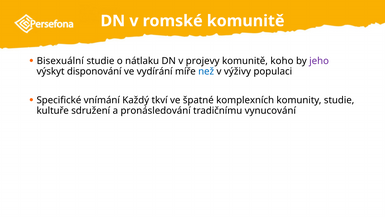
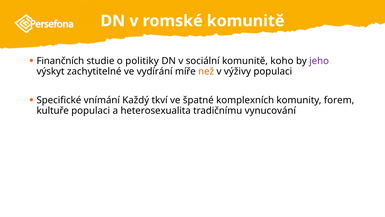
Bisexuální: Bisexuální -> Finančních
nátlaku: nátlaku -> politiky
projevy: projevy -> sociální
disponování: disponování -> zachytitelné
než colour: blue -> orange
komunity studie: studie -> forem
kultuře sdružení: sdružení -> populaci
pronásledování: pronásledování -> heterosexualita
